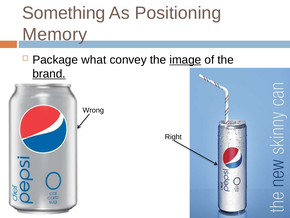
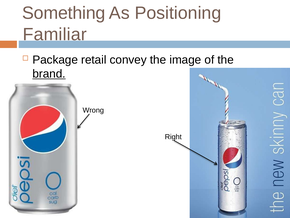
Memory: Memory -> Familiar
what: what -> retail
image underline: present -> none
